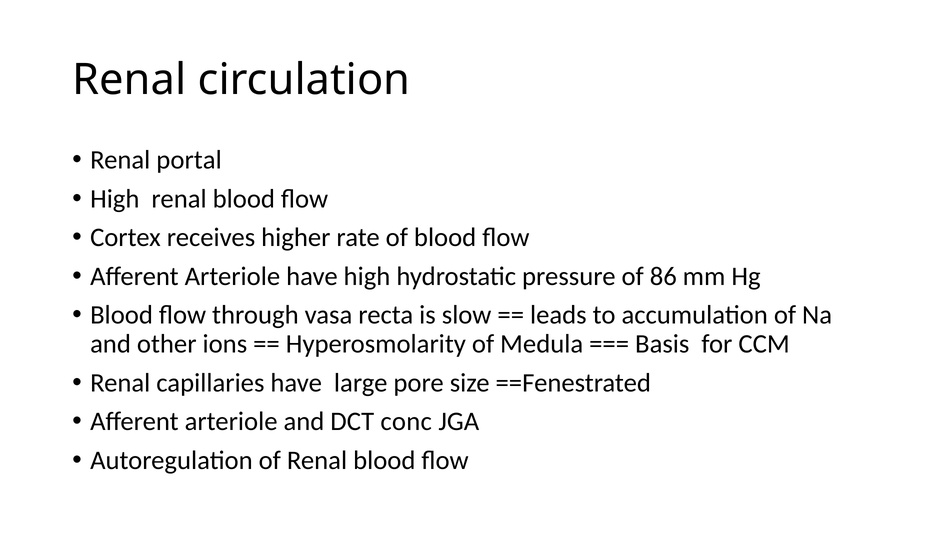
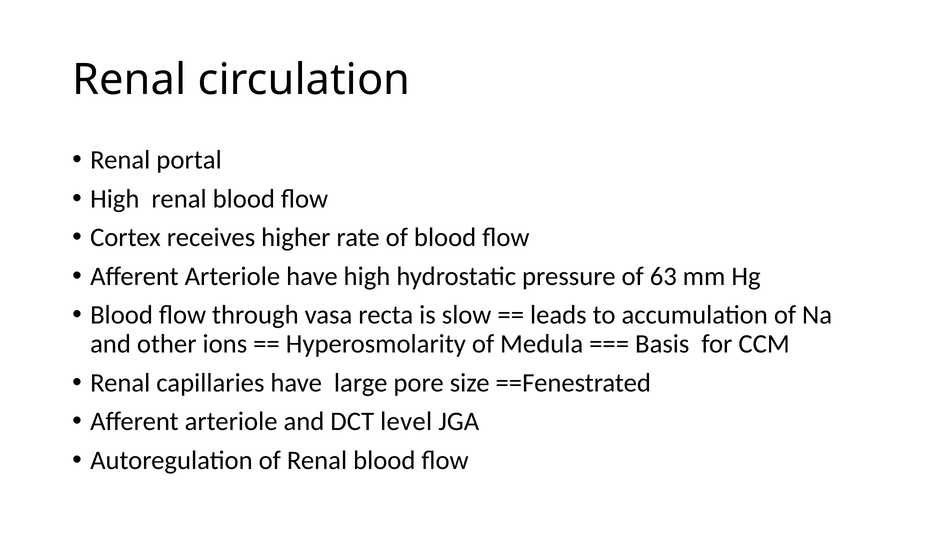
86: 86 -> 63
conc: conc -> level
